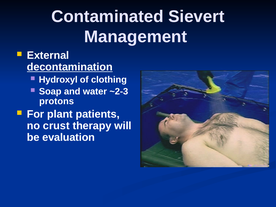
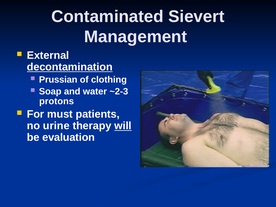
Hydroxyl: Hydroxyl -> Prussian
plant: plant -> must
crust: crust -> urine
will underline: none -> present
